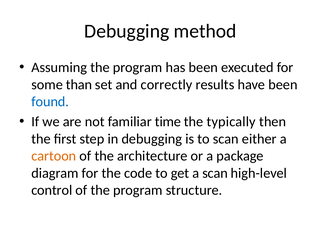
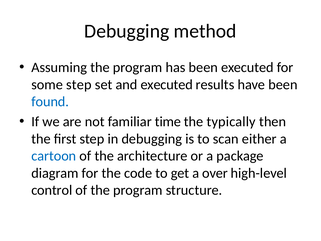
some than: than -> step
and correctly: correctly -> executed
cartoon colour: orange -> blue
a scan: scan -> over
